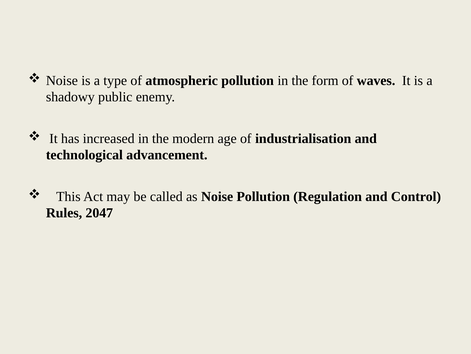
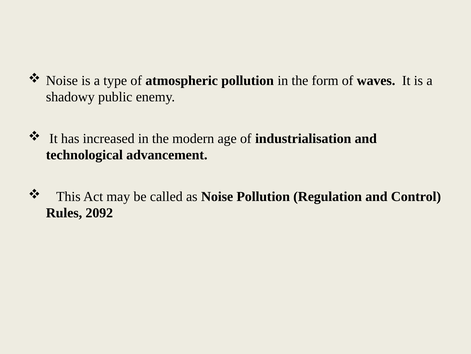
2047: 2047 -> 2092
